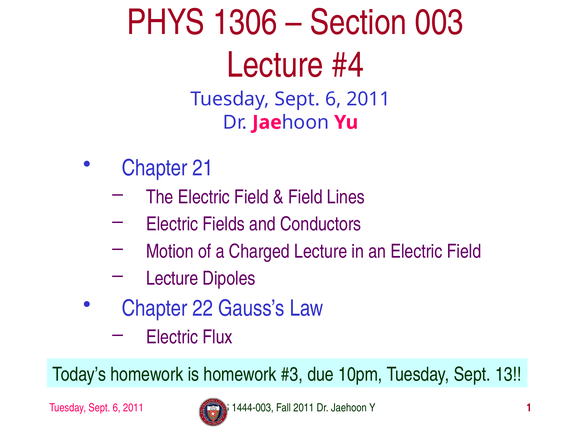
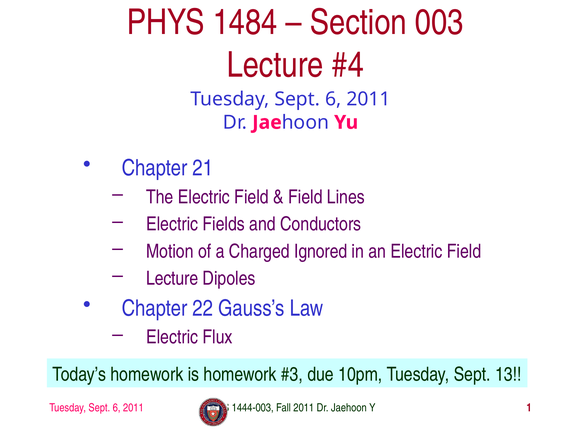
1306: 1306 -> 1484
Charged Lecture: Lecture -> Ignored
